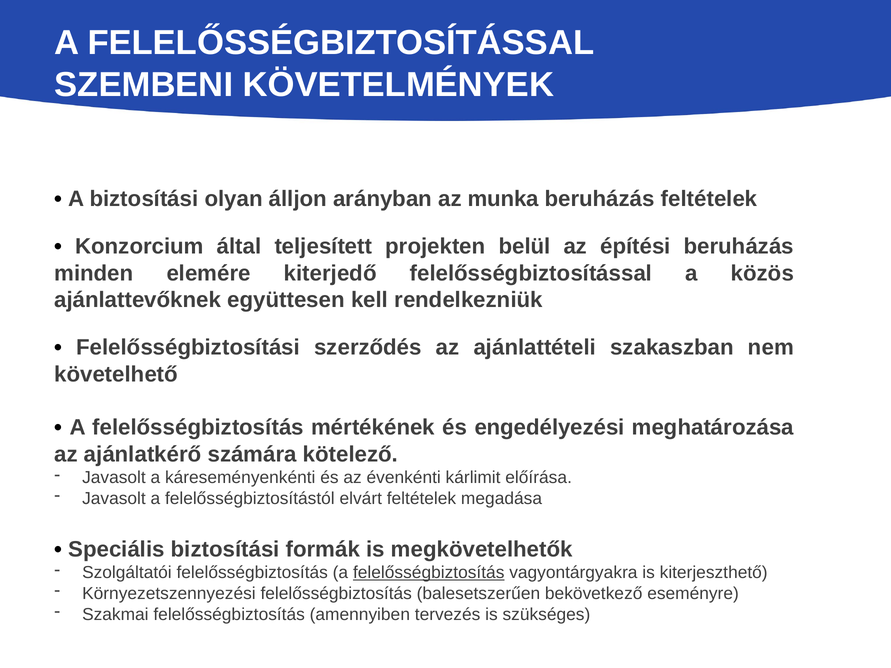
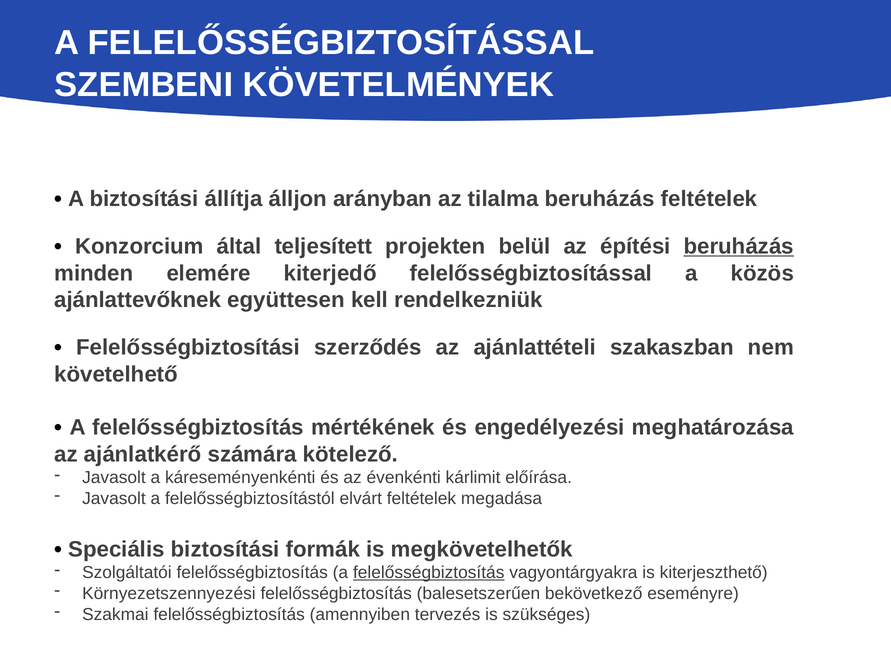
olyan: olyan -> állítja
munka: munka -> tilalma
beruházás at (739, 247) underline: none -> present
